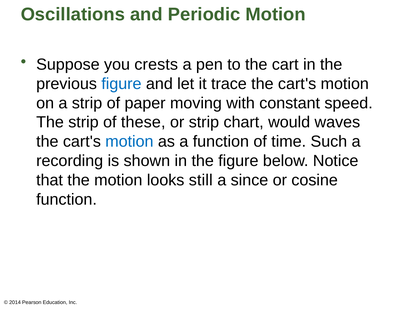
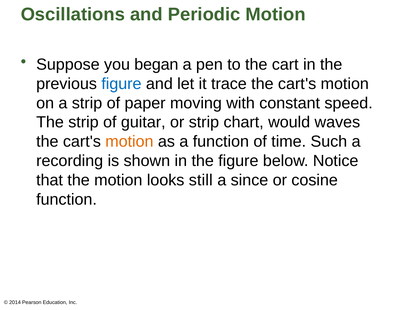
crests: crests -> began
these: these -> guitar
motion at (129, 142) colour: blue -> orange
